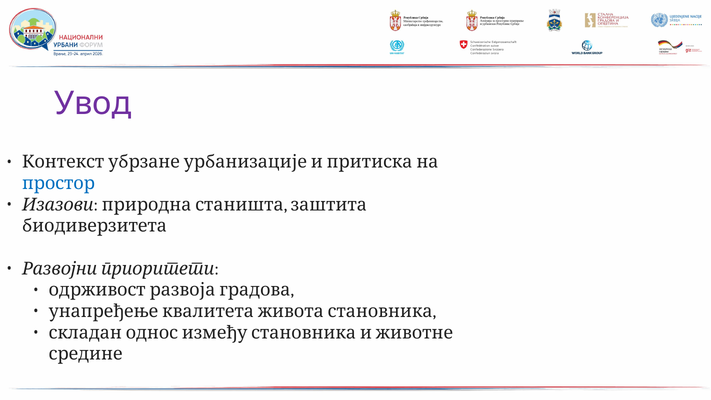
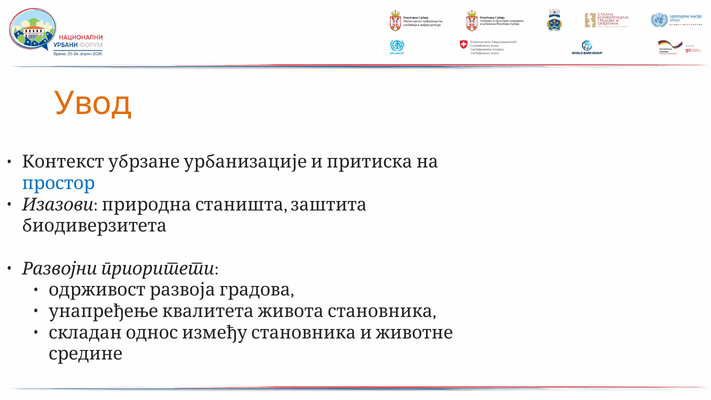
Увод colour: purple -> orange
